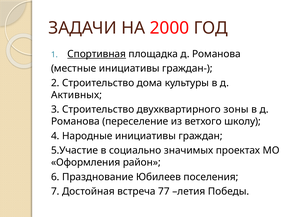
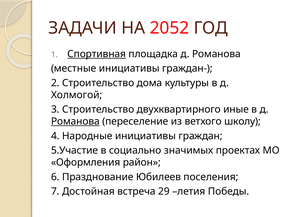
2000: 2000 -> 2052
Активных: Активных -> Холмогой
зоны: зоны -> иные
Романова at (75, 122) underline: none -> present
77: 77 -> 29
